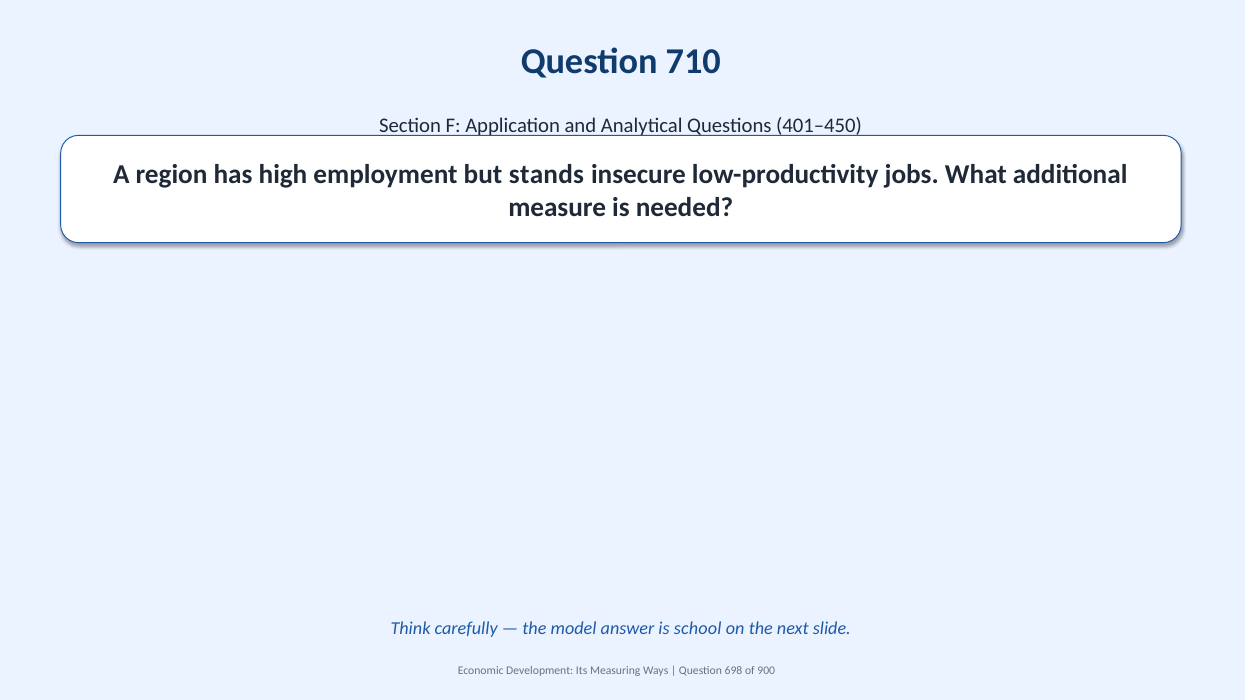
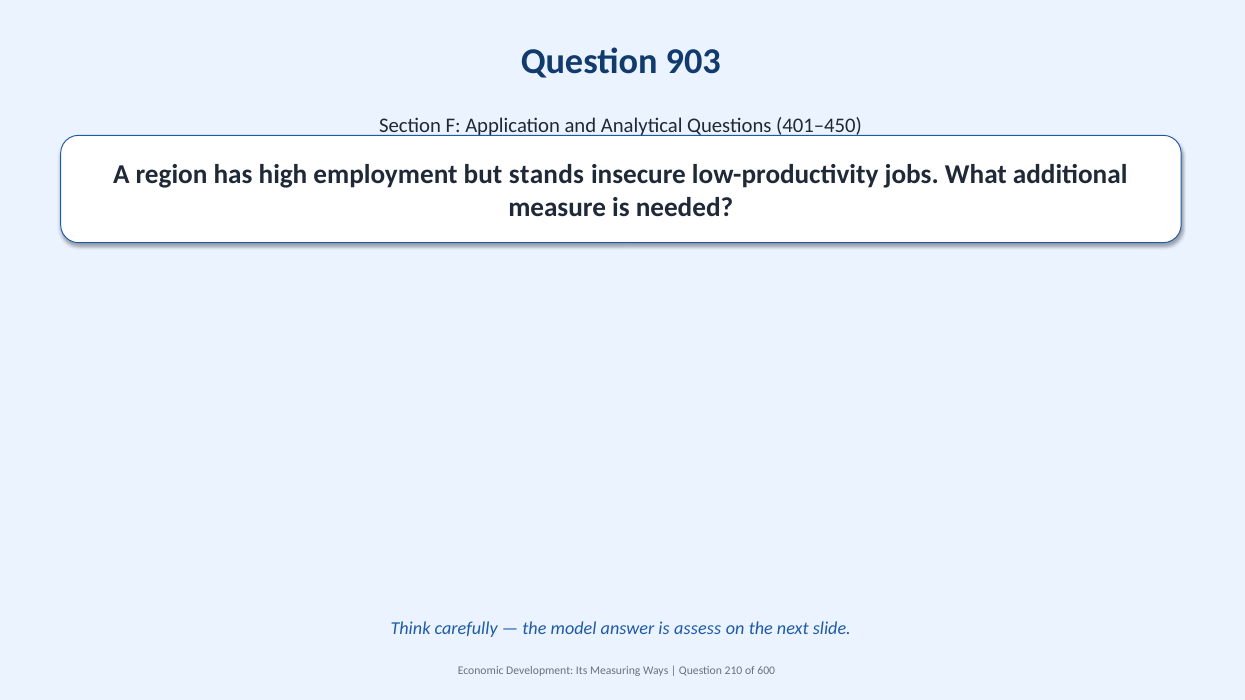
710: 710 -> 903
school: school -> assess
698: 698 -> 210
900: 900 -> 600
